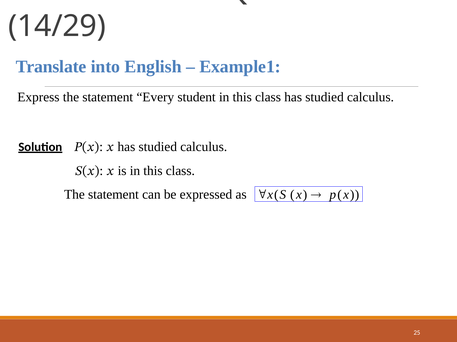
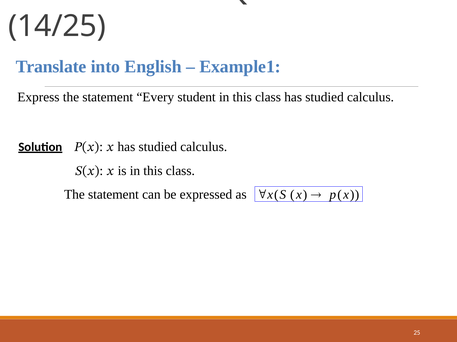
14/29: 14/29 -> 14/25
